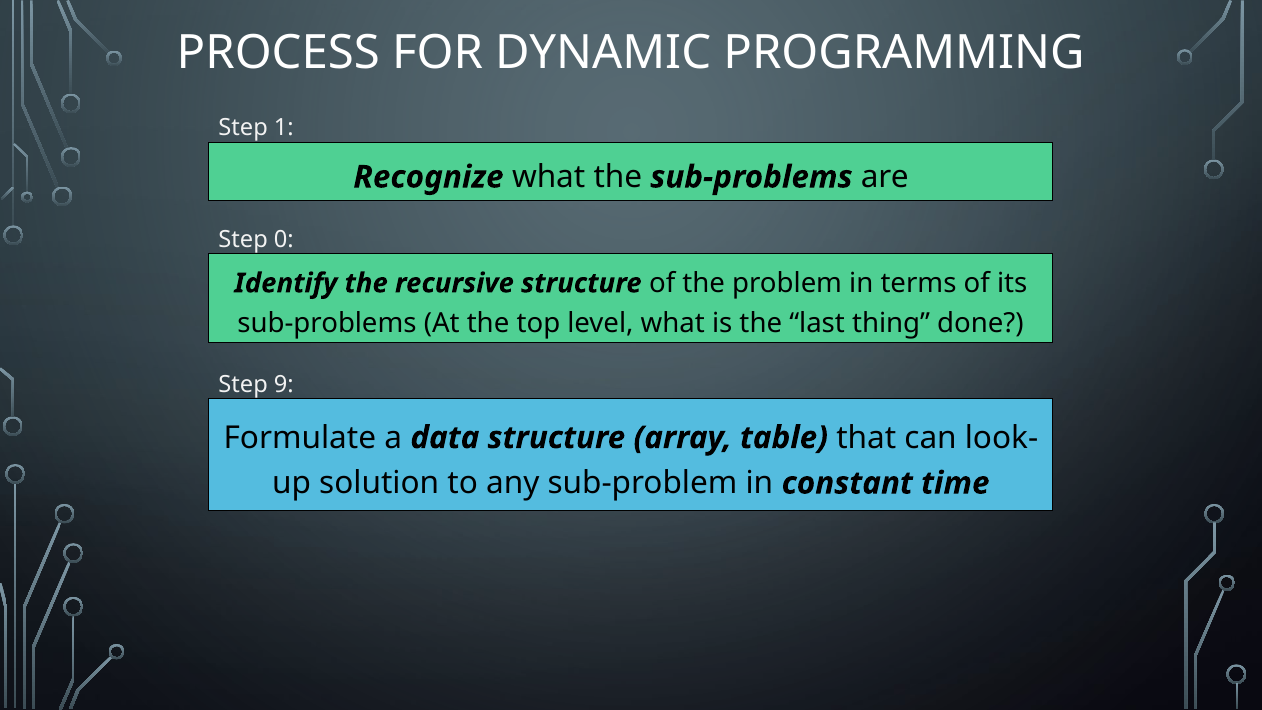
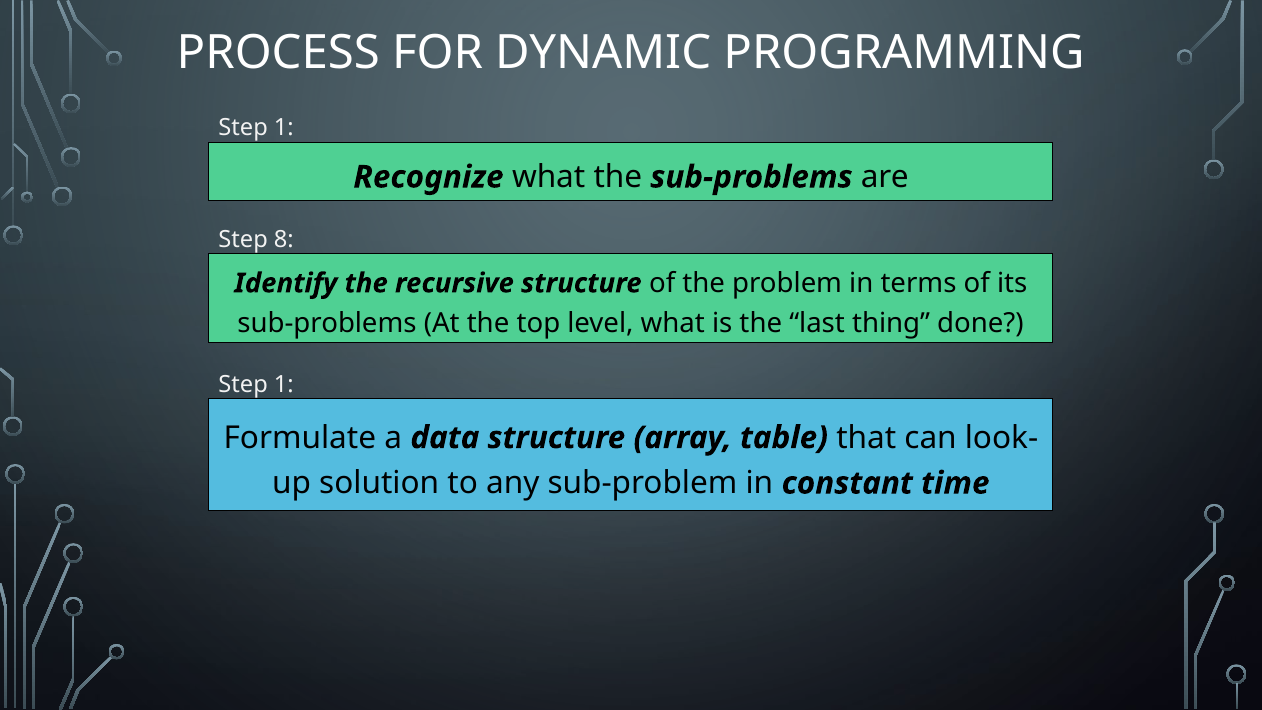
0: 0 -> 8
9 at (284, 385): 9 -> 1
